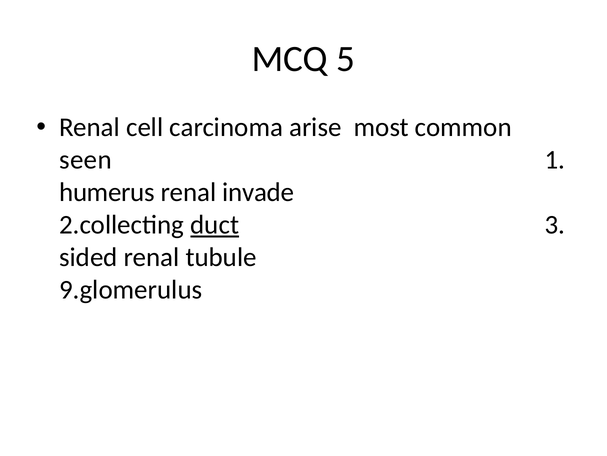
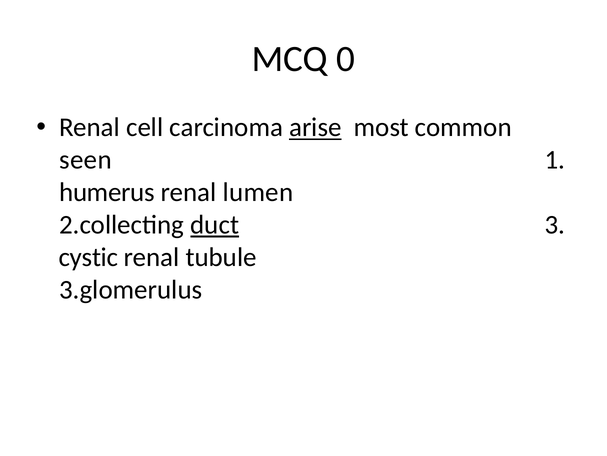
5: 5 -> 0
arise underline: none -> present
invade: invade -> lumen
sided: sided -> cystic
9.glomerulus: 9.glomerulus -> 3.glomerulus
